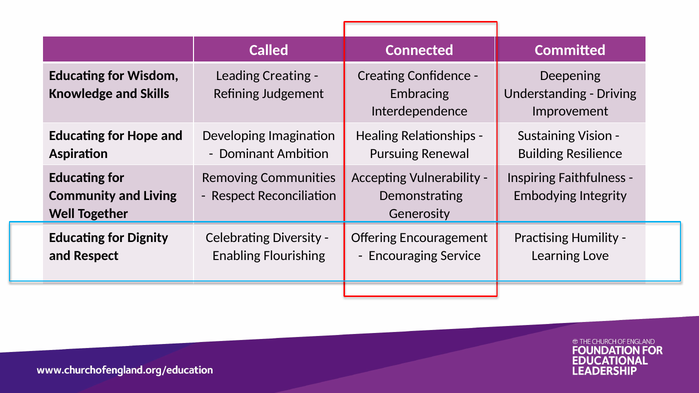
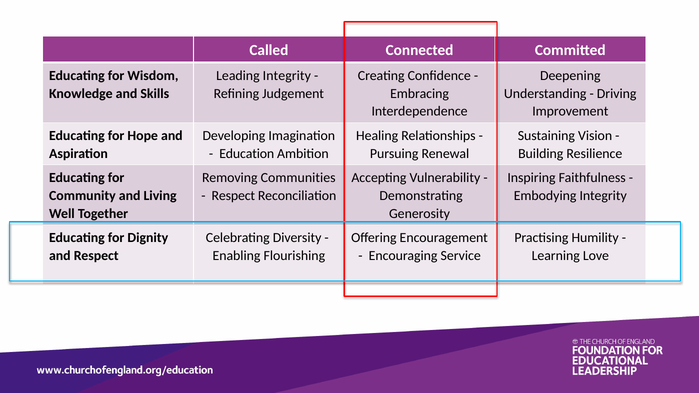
Leading Creating: Creating -> Integrity
Dominant: Dominant -> Education
